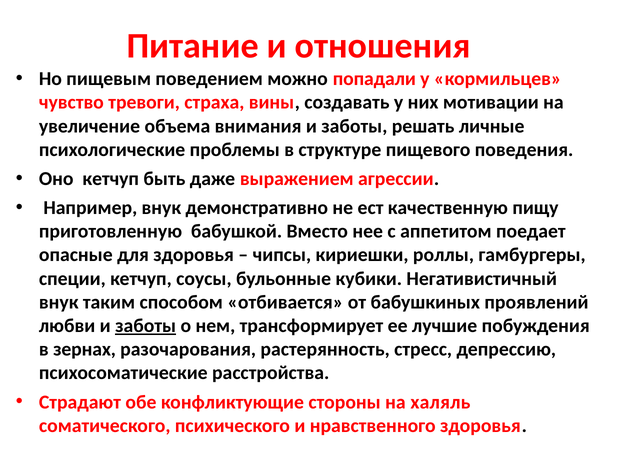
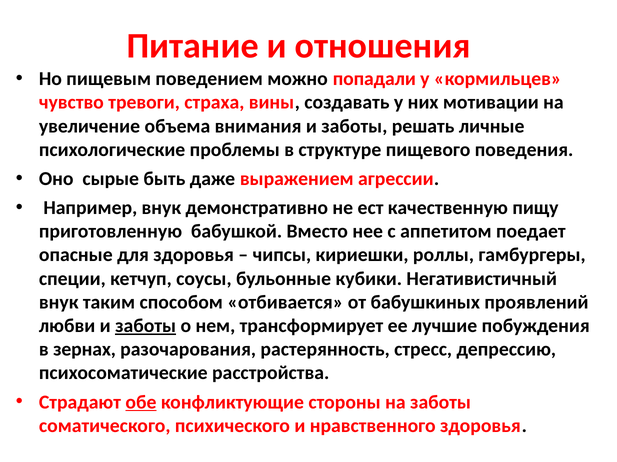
Оно кетчуп: кетчуп -> сырые
обе underline: none -> present
на халяль: халяль -> заботы
